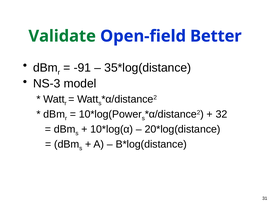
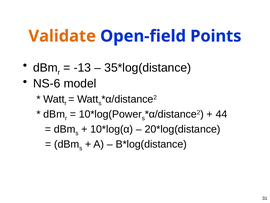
Validate colour: green -> orange
Better: Better -> Points
-91: -91 -> -13
NS-3: NS-3 -> NS-6
32: 32 -> 44
